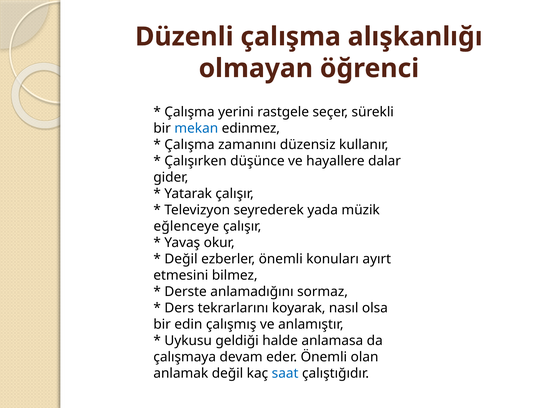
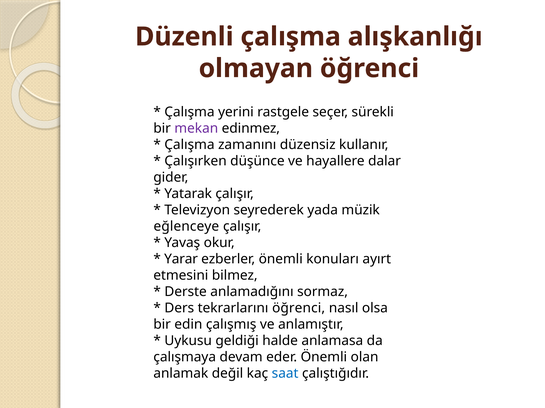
mekan colour: blue -> purple
Değil at (181, 259): Değil -> Yarar
tekrarlarını koyarak: koyarak -> öğrenci
